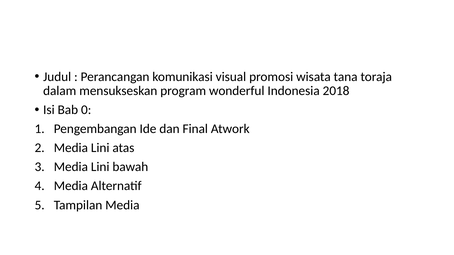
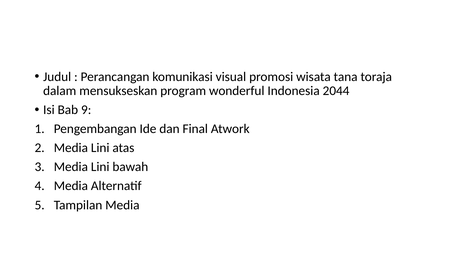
2018: 2018 -> 2044
0: 0 -> 9
